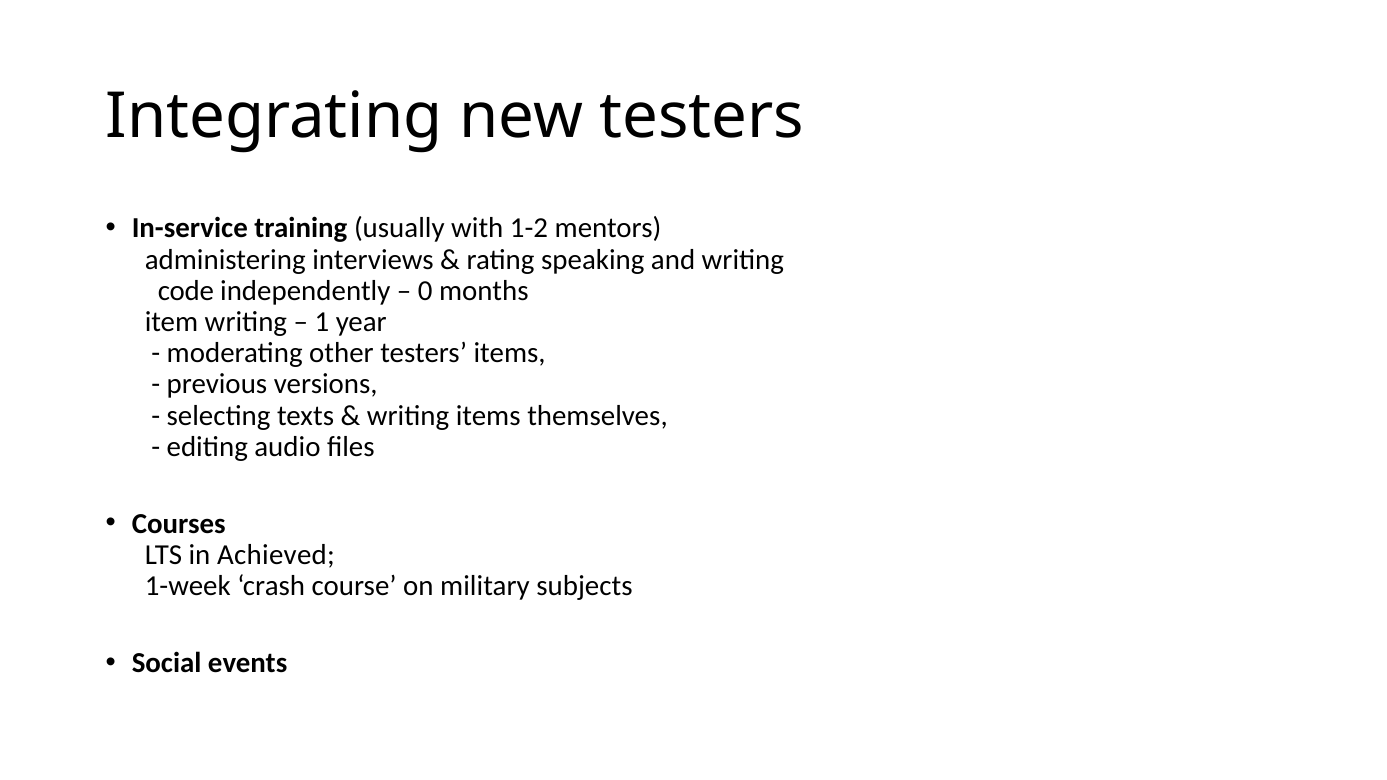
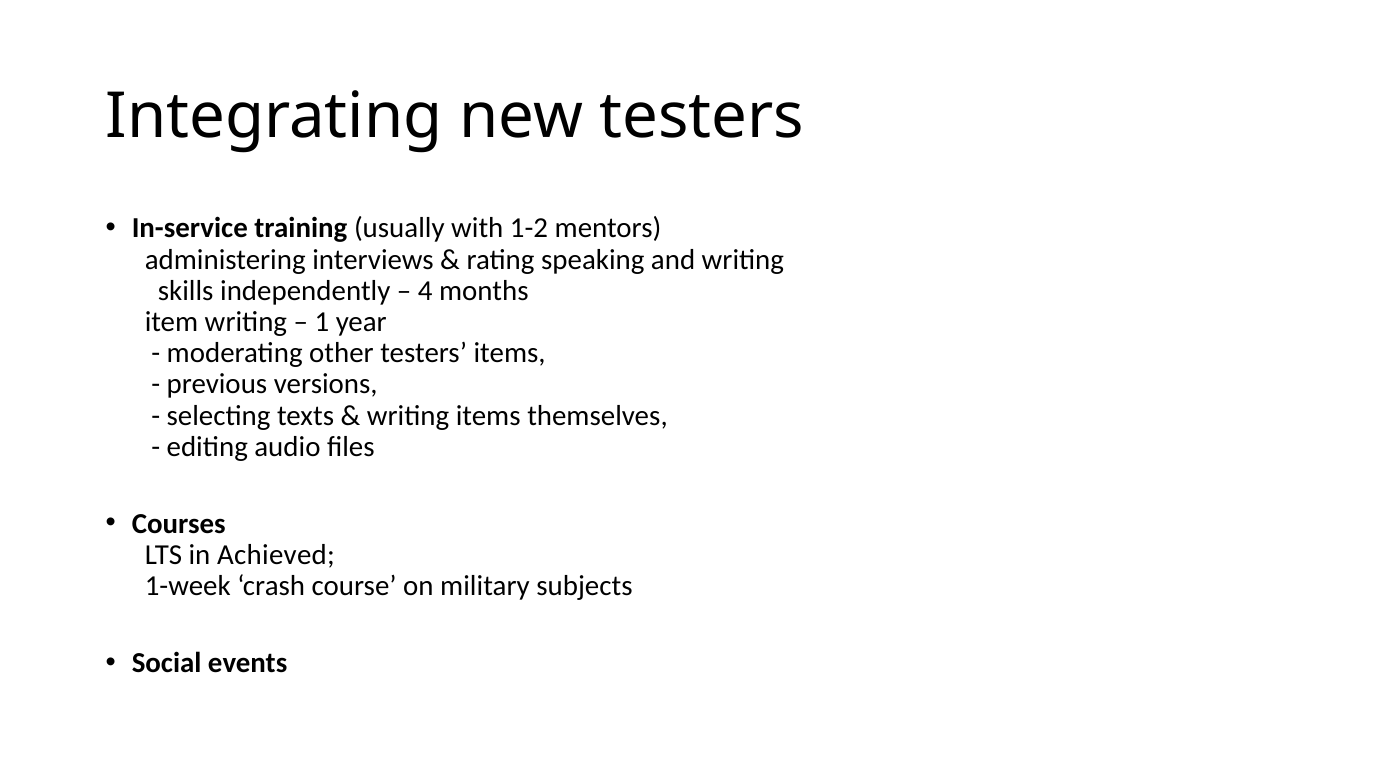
code: code -> skills
0: 0 -> 4
